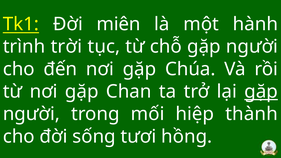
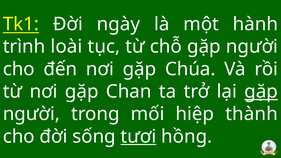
miên: miên -> ngày
trời: trời -> loài
tươi underline: none -> present
